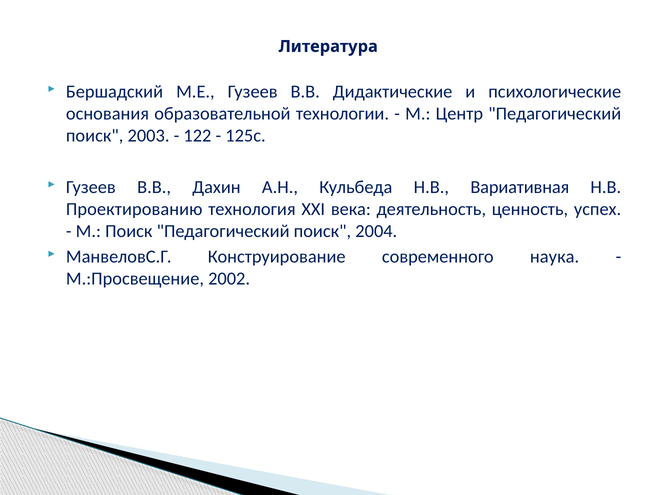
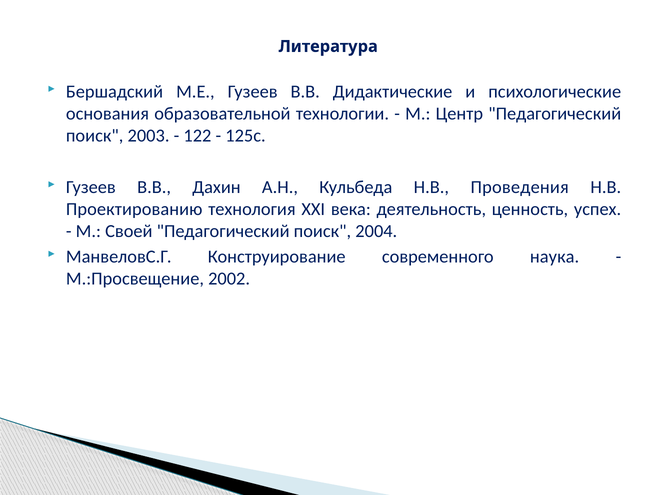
Вариативная: Вариативная -> Проведения
М Поиск: Поиск -> Своей
